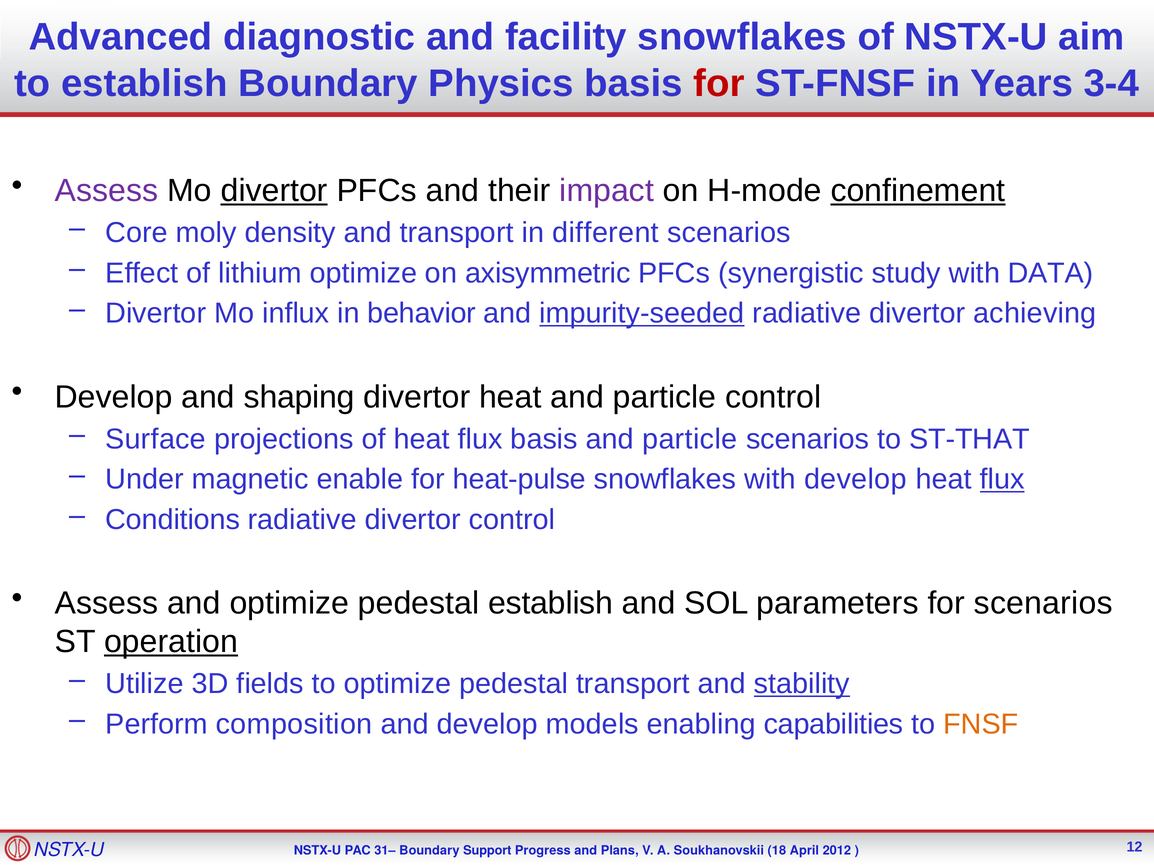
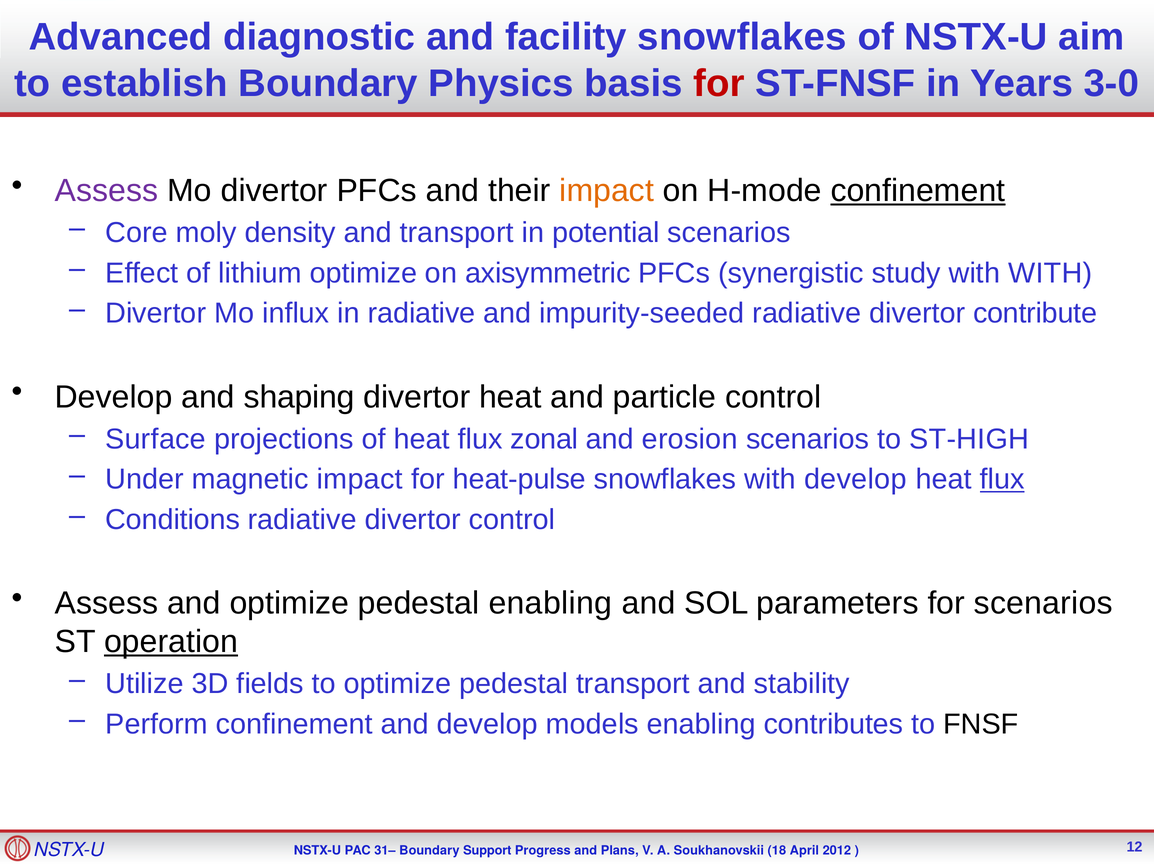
3-4: 3-4 -> 3-0
divertor at (274, 191) underline: present -> none
impact at (607, 191) colour: purple -> orange
different: different -> potential
with DATA: DATA -> WITH
in behavior: behavior -> radiative
impurity-seeded underline: present -> none
achieving: achieving -> contribute
flux basis: basis -> zonal
particle at (690, 439): particle -> erosion
ST-THAT: ST-THAT -> ST-HIGH
magnetic enable: enable -> impact
pedestal establish: establish -> enabling
stability underline: present -> none
Perform composition: composition -> confinement
capabilities: capabilities -> contributes
FNSF colour: orange -> black
